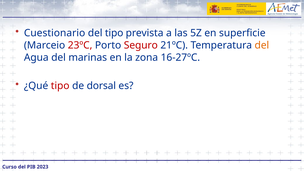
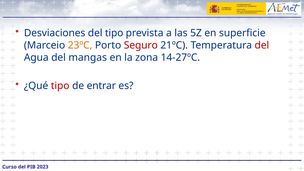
Cuestionario: Cuestionario -> Desviaciones
23ºC colour: red -> orange
del at (262, 45) colour: orange -> red
marinas: marinas -> mangas
16-27ºC: 16-27ºC -> 14-27ºC
dorsal: dorsal -> entrar
